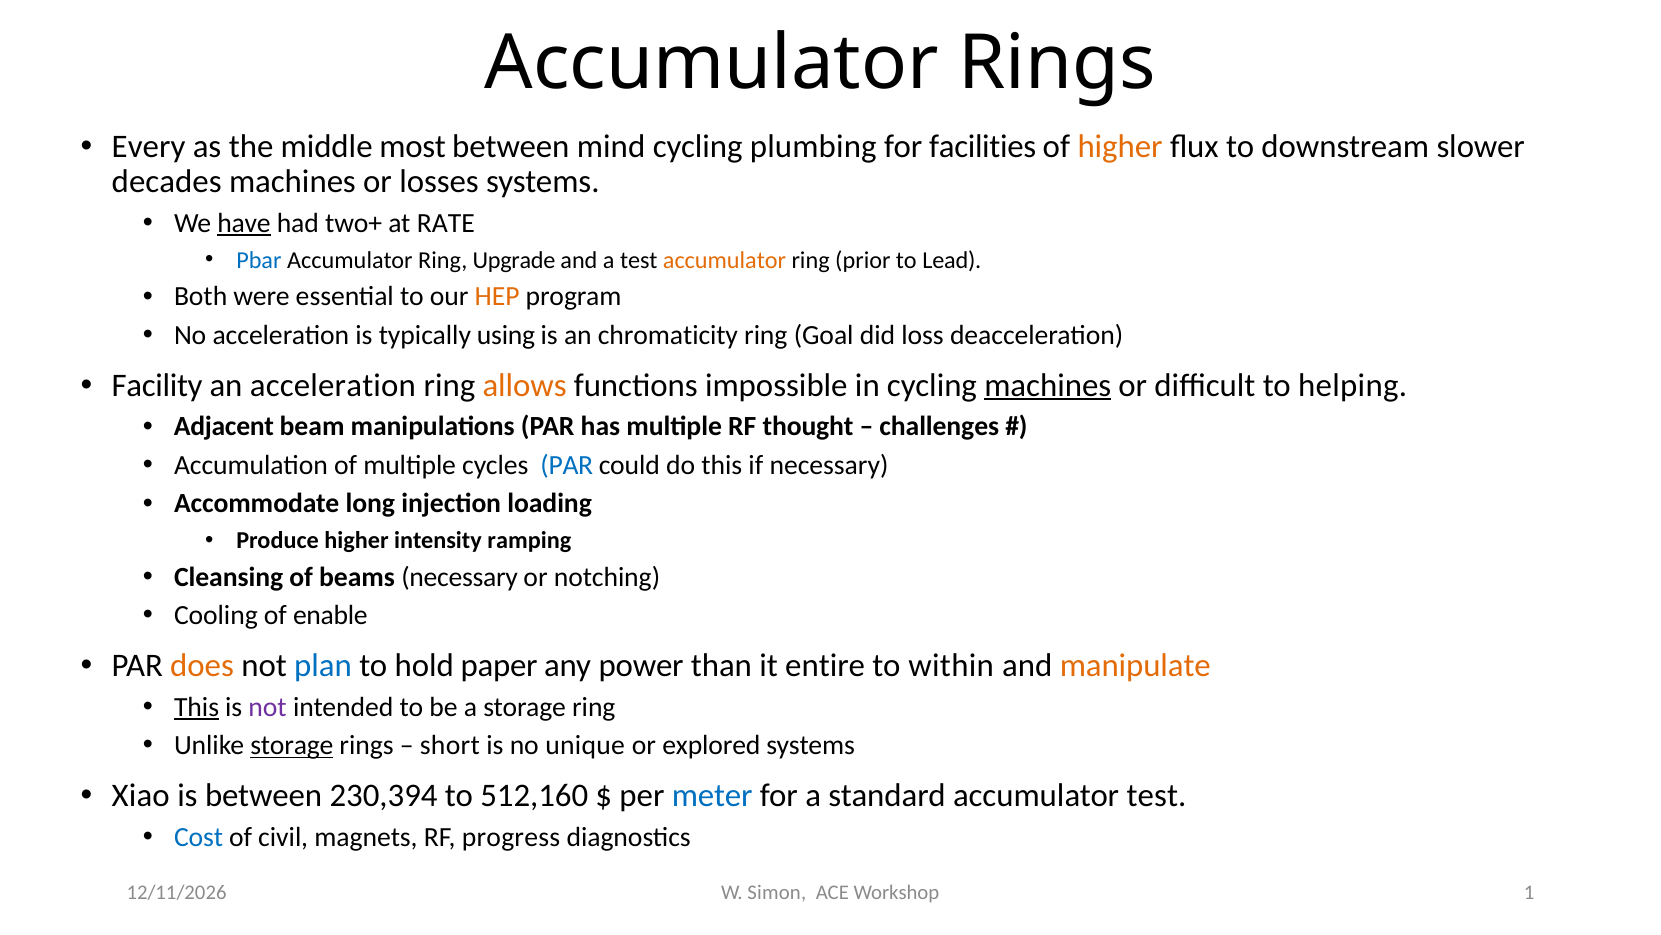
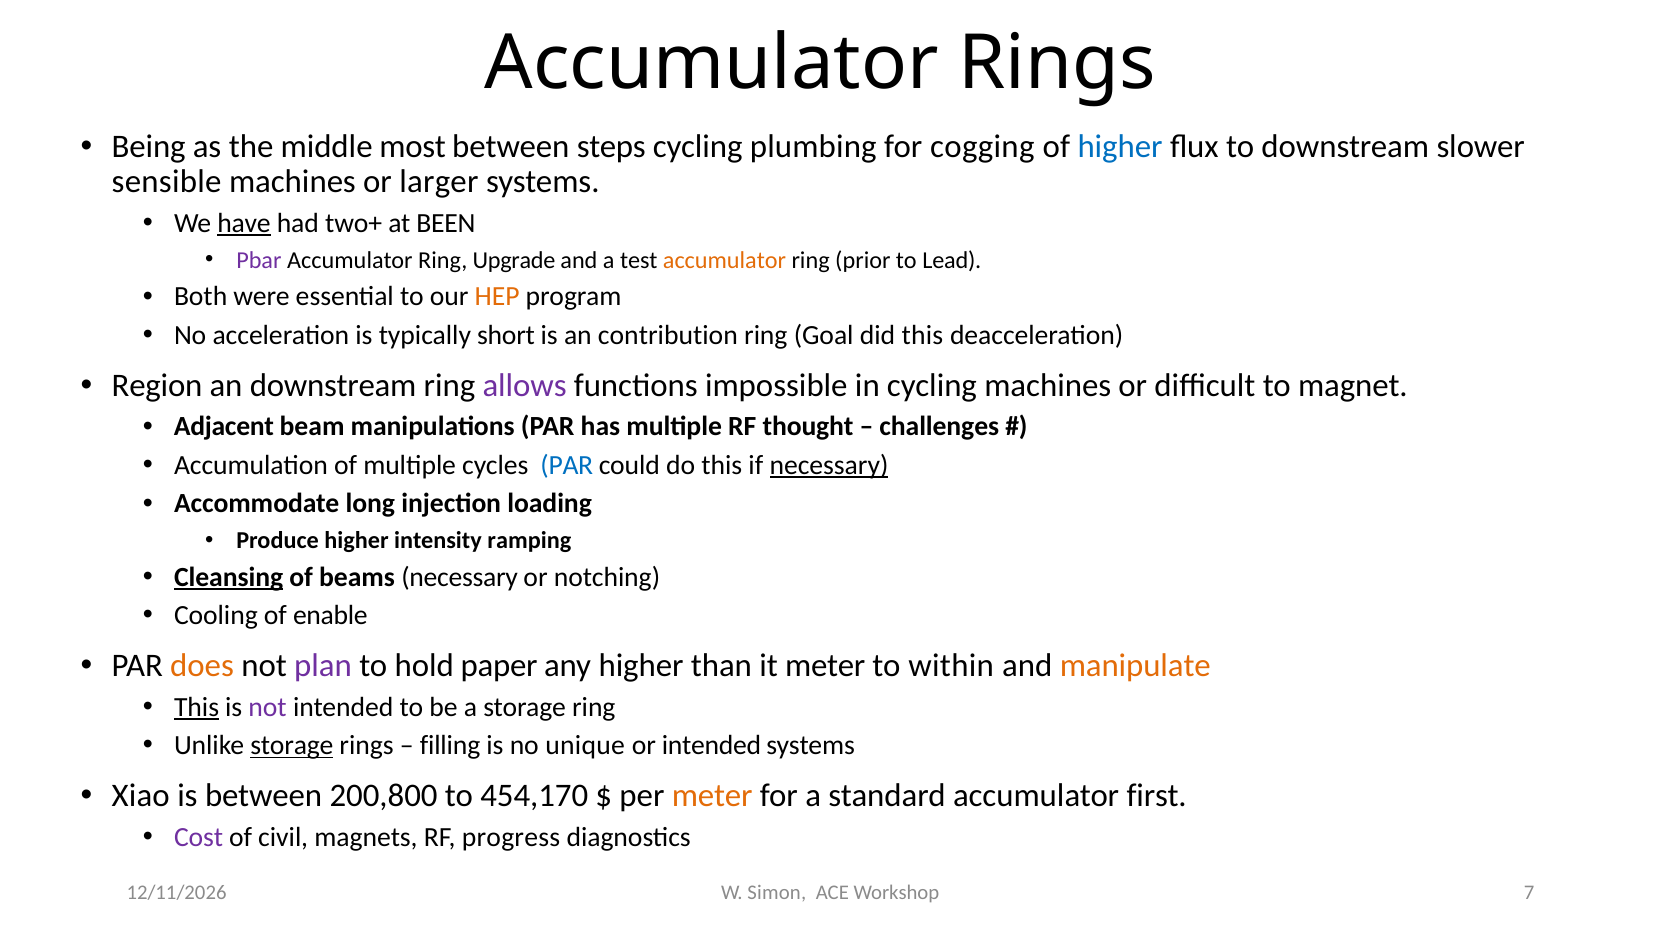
Every: Every -> Being
mind: mind -> steps
facilities: facilities -> cogging
higher at (1120, 146) colour: orange -> blue
decades: decades -> sensible
losses: losses -> larger
RATE: RATE -> BEEN
Pbar colour: blue -> purple
using: using -> short
chromaticity: chromaticity -> contribution
did loss: loss -> this
Facility: Facility -> Region
an acceleration: acceleration -> downstream
allows colour: orange -> purple
machines at (1048, 385) underline: present -> none
helping: helping -> magnet
necessary at (829, 465) underline: none -> present
Cleansing underline: none -> present
plan colour: blue -> purple
any power: power -> higher
it entire: entire -> meter
short: short -> filling
or explored: explored -> intended
230,394: 230,394 -> 200,800
512,160: 512,160 -> 454,170
meter at (712, 795) colour: blue -> orange
accumulator test: test -> first
Cost colour: blue -> purple
1: 1 -> 7
